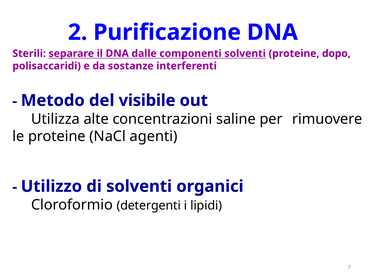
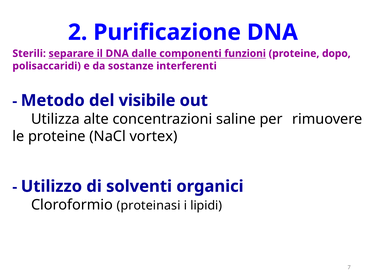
componenti solventi: solventi -> funzioni
agenti: agenti -> vortex
detergenti: detergenti -> proteinasi
